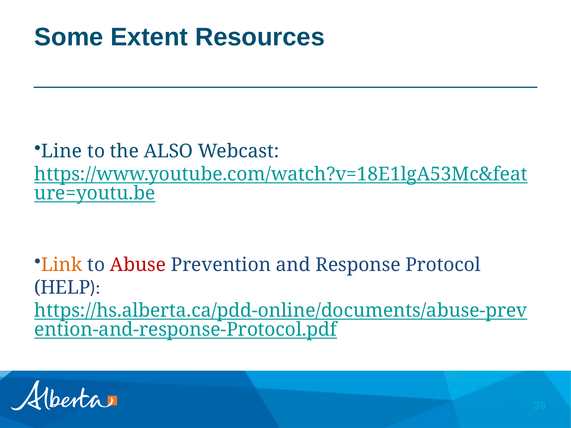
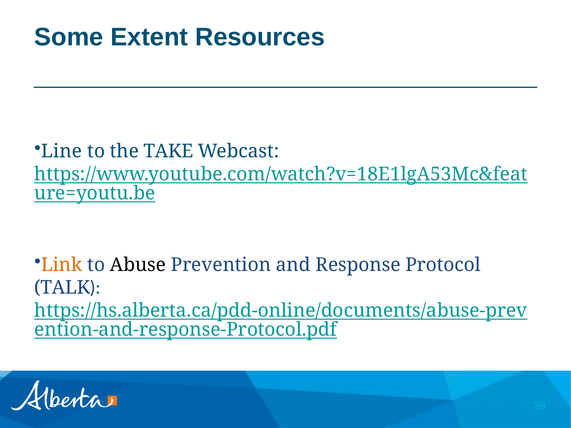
ALSO: ALSO -> TAKE
Abuse colour: red -> black
HELP: HELP -> TALK
